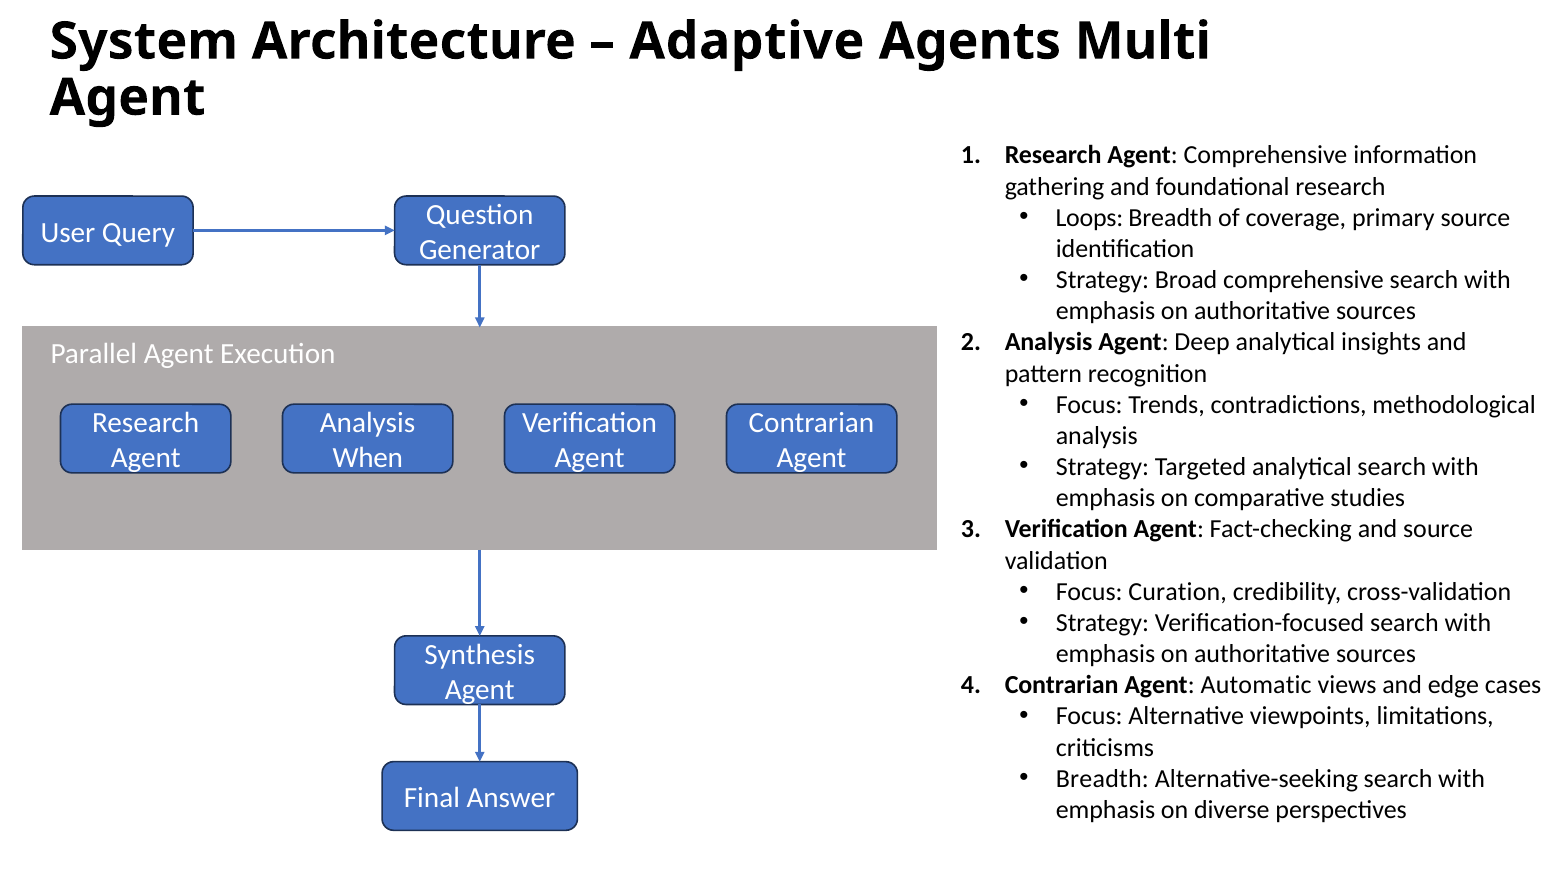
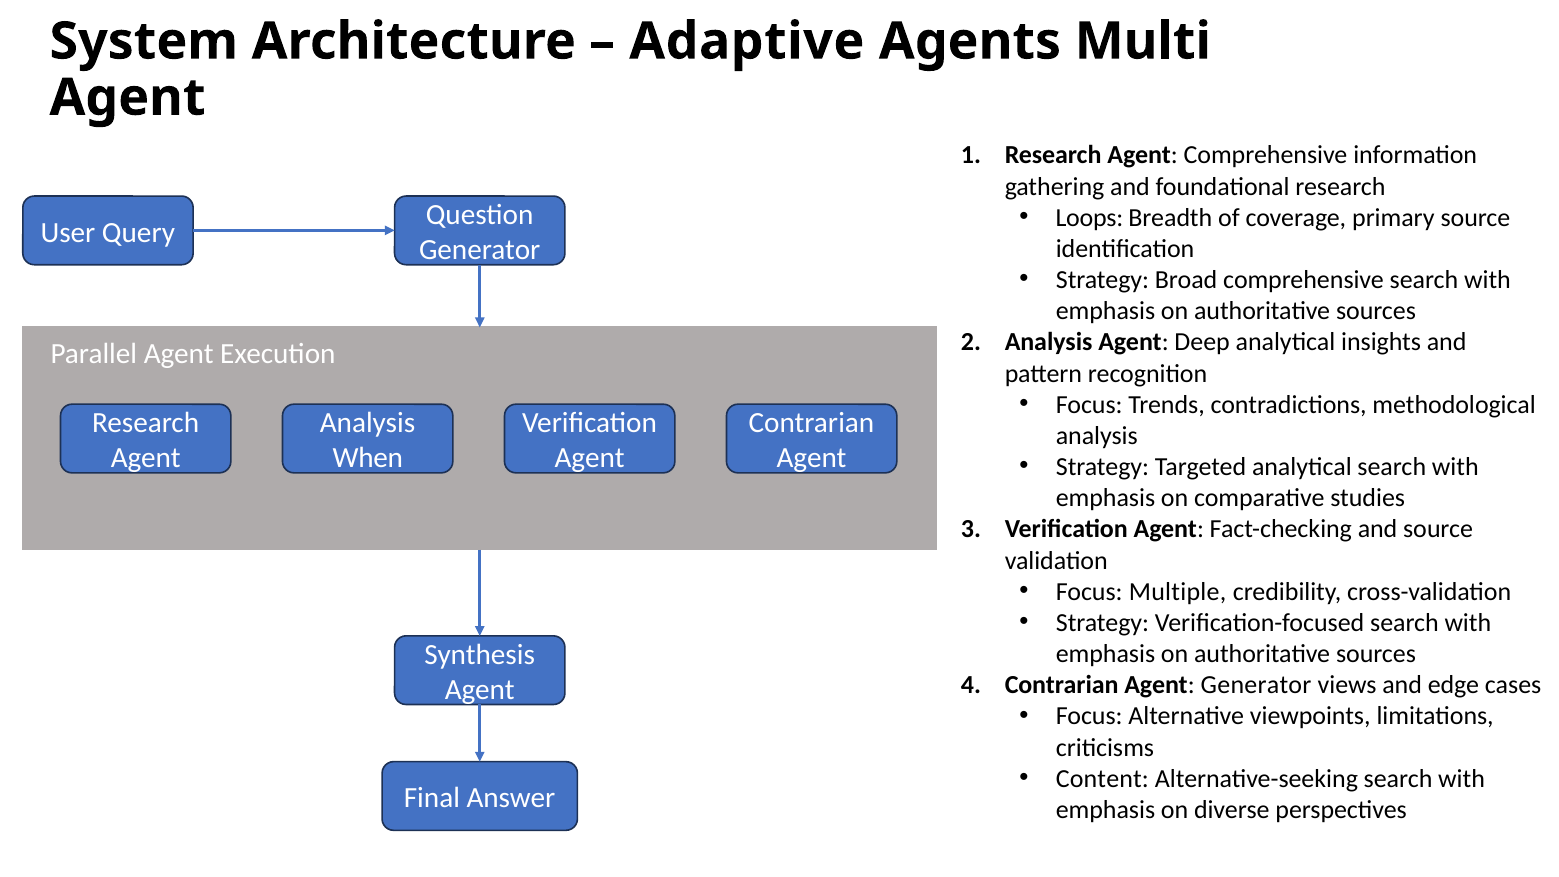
Curation: Curation -> Multiple
Agent Automatic: Automatic -> Generator
Breadth at (1102, 779): Breadth -> Content
